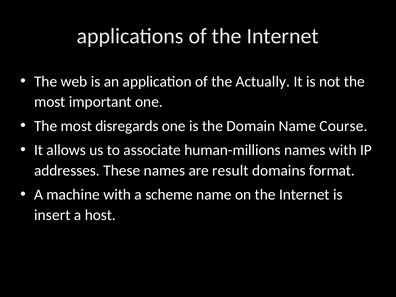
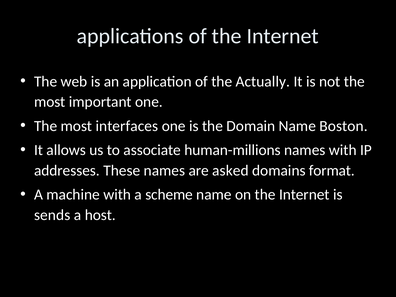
disregards: disregards -> interfaces
Course: Course -> Boston
result: result -> asked
insert: insert -> sends
